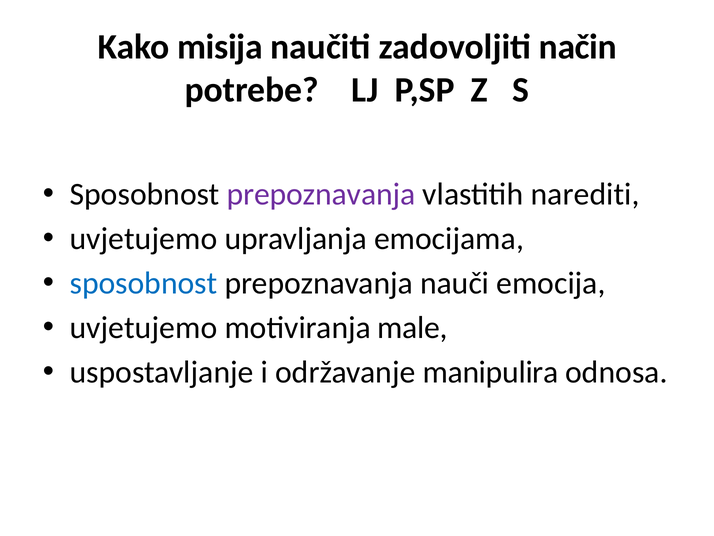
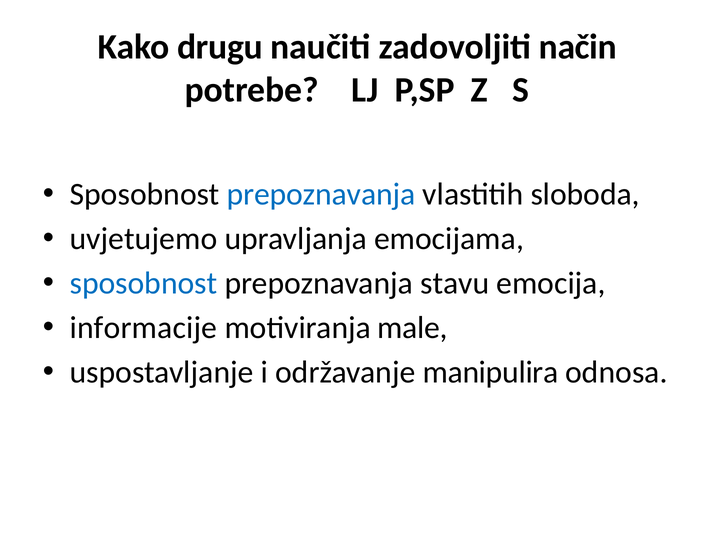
misija: misija -> drugu
prepoznavanja at (321, 194) colour: purple -> blue
narediti: narediti -> sloboda
nauči: nauči -> stavu
uvjetujemo at (143, 328): uvjetujemo -> informacije
